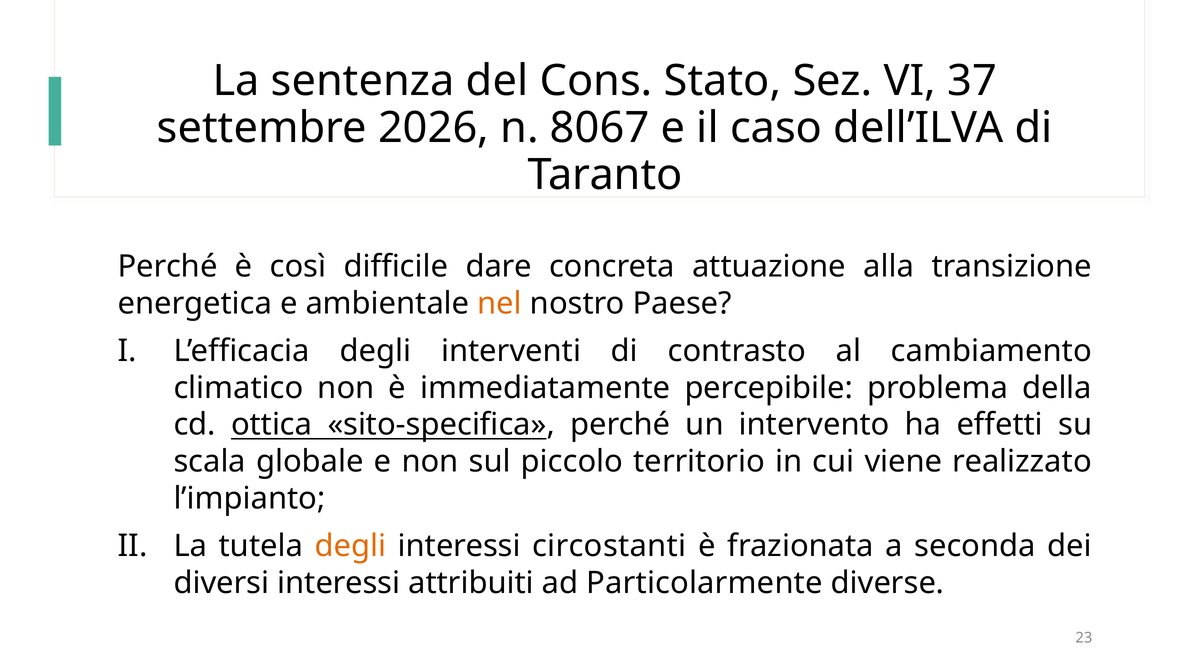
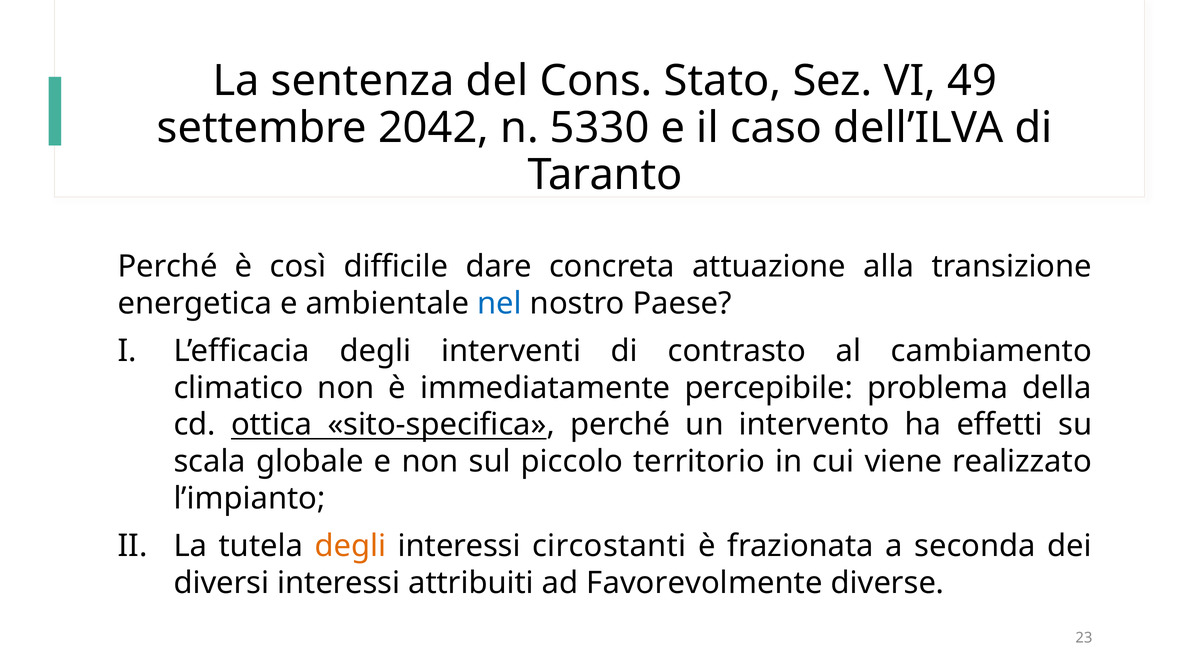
37: 37 -> 49
2026: 2026 -> 2042
8067: 8067 -> 5330
nel colour: orange -> blue
Particolarmente: Particolarmente -> Favorevolmente
